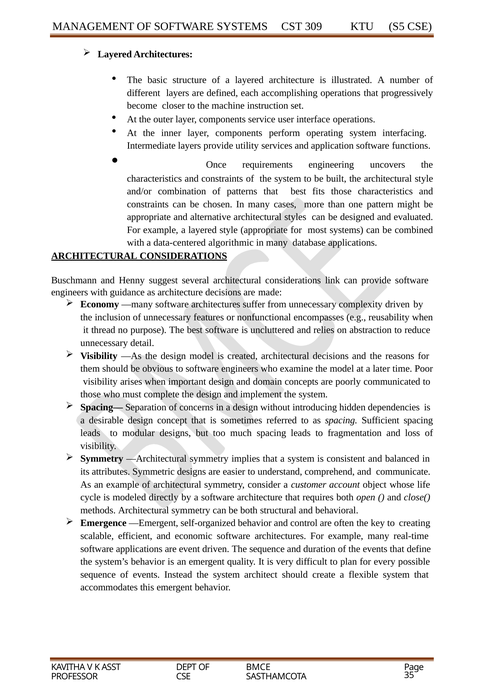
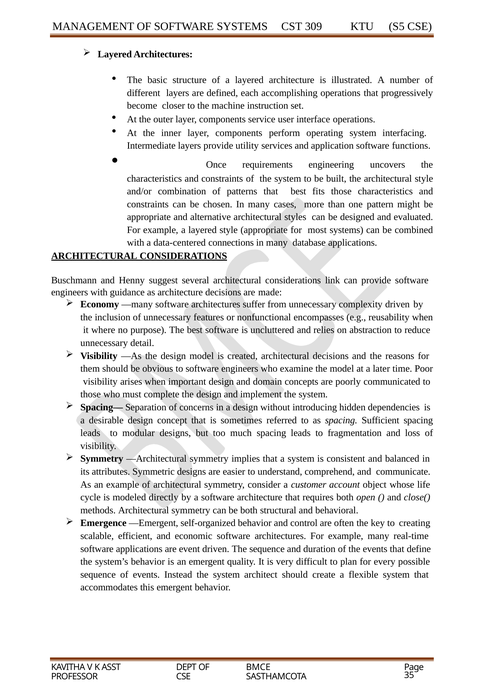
algorithmic: algorithmic -> connections
thread: thread -> where
